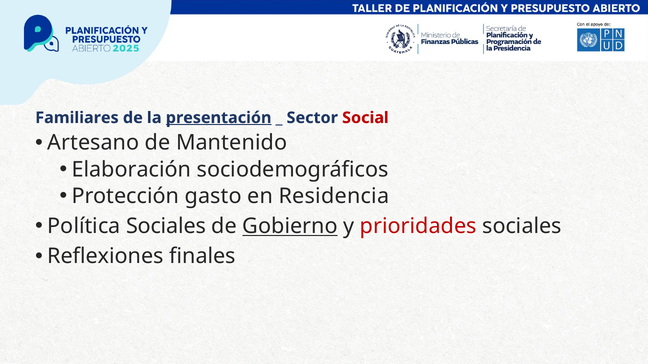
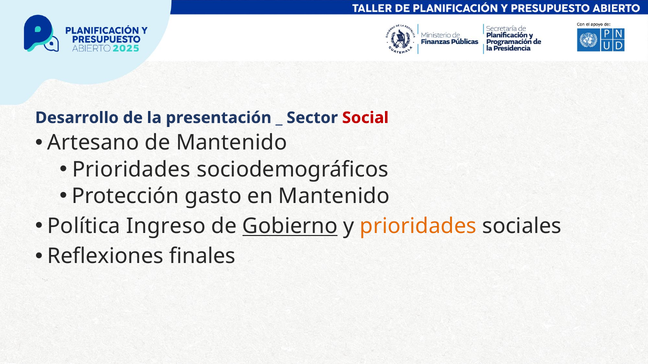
Familiares: Familiares -> Desarrollo
presentación underline: present -> none
Elaboración at (131, 170): Elaboración -> Prioridades
en Residencia: Residencia -> Mantenido
Política Sociales: Sociales -> Ingreso
prioridades at (418, 226) colour: red -> orange
